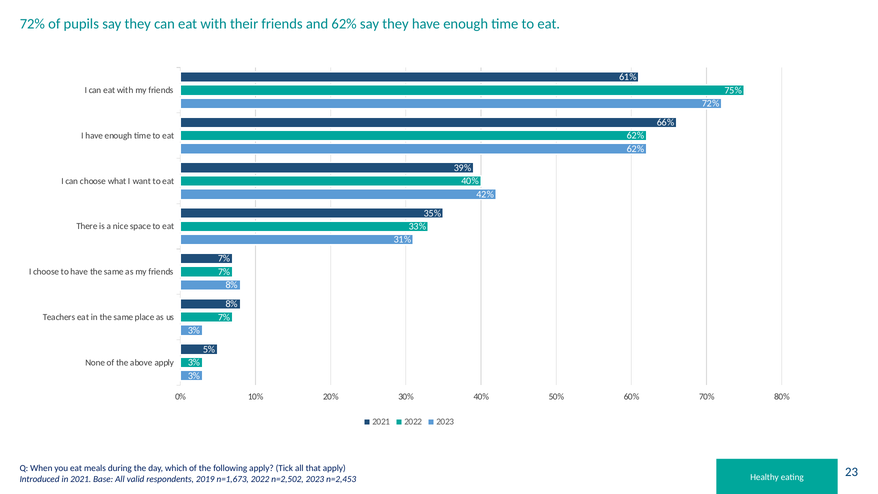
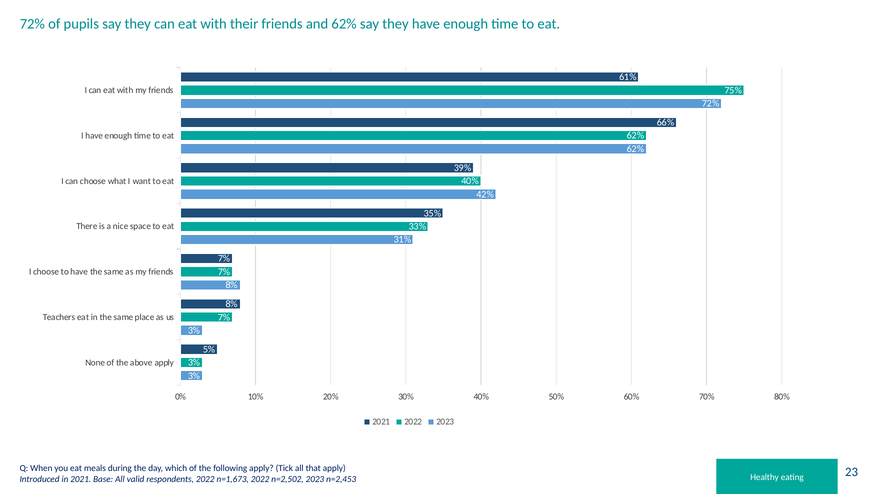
respondents 2019: 2019 -> 2022
